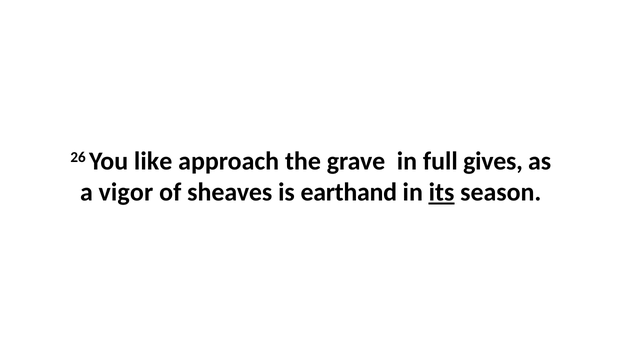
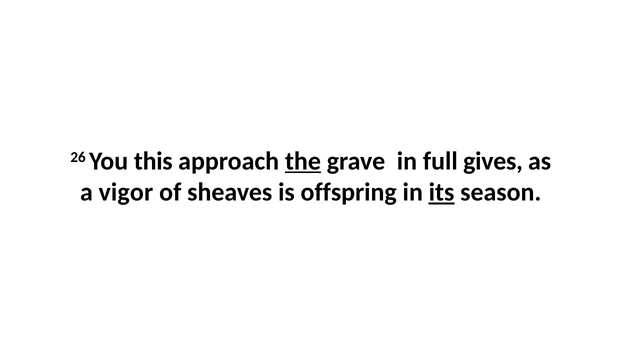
like: like -> this
the underline: none -> present
earthand: earthand -> offspring
